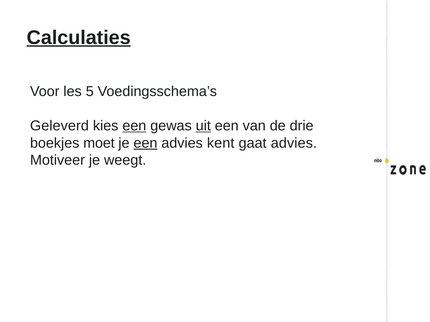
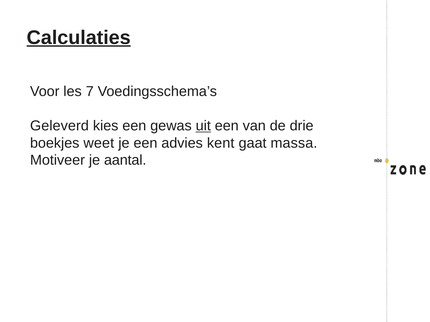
5: 5 -> 7
een at (134, 126) underline: present -> none
moet: moet -> weet
een at (145, 143) underline: present -> none
gaat advies: advies -> massa
weegt: weegt -> aantal
